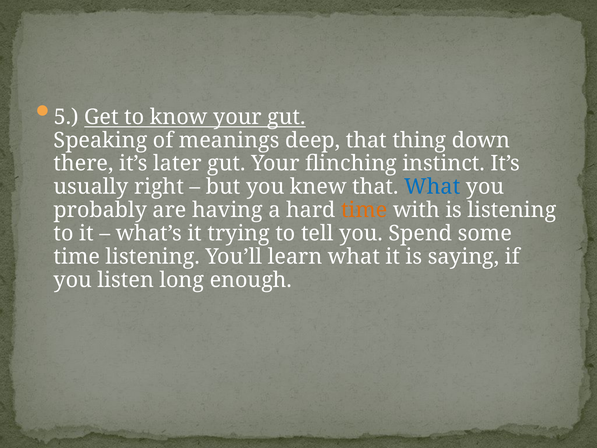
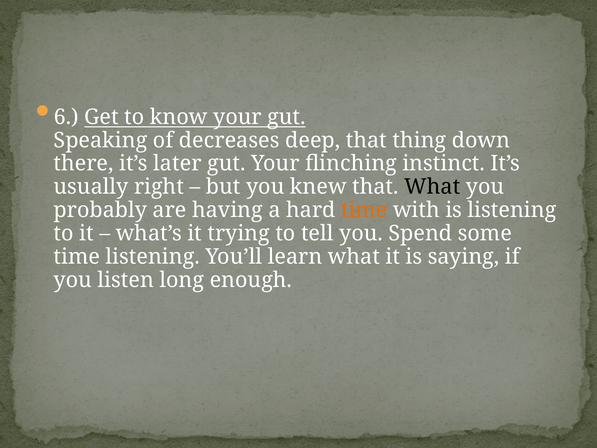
5: 5 -> 6
meanings: meanings -> decreases
What at (432, 187) colour: blue -> black
